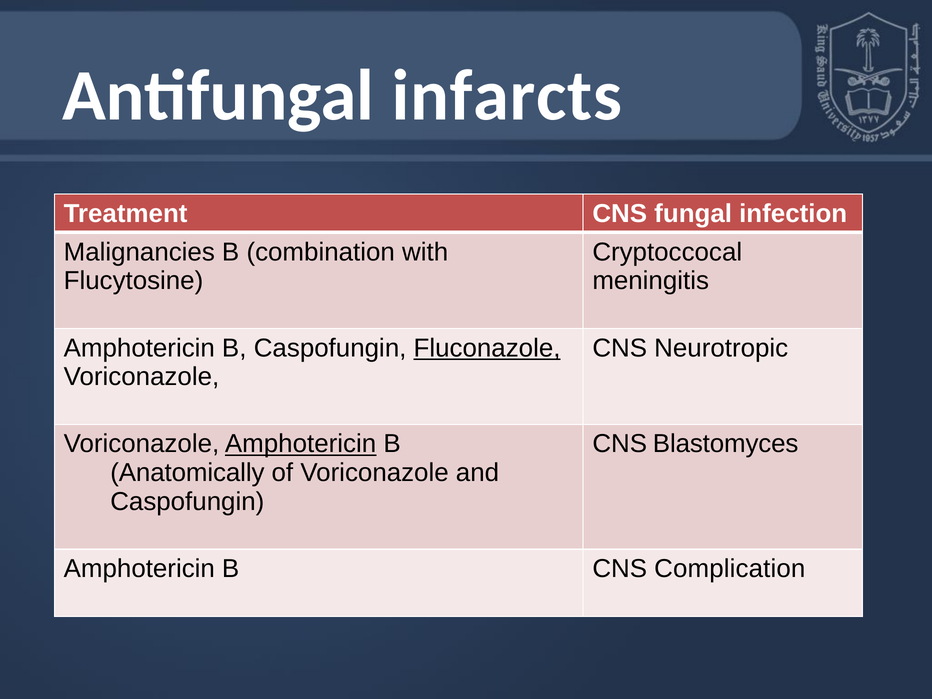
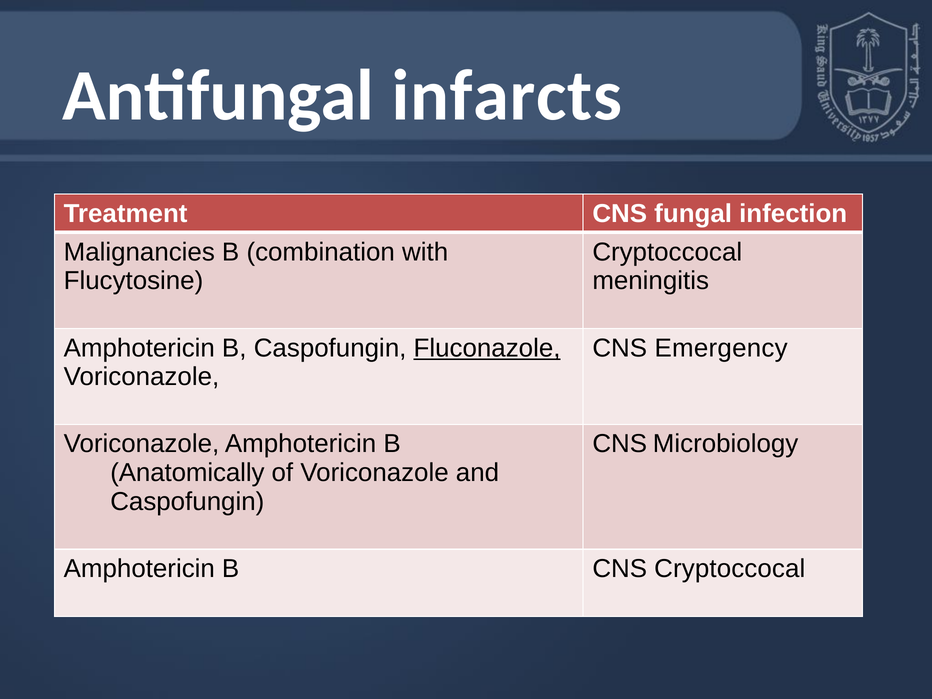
Neurotropic: Neurotropic -> Emergency
Amphotericin at (301, 444) underline: present -> none
Blastomyces: Blastomyces -> Microbiology
CNS Complication: Complication -> Cryptoccocal
